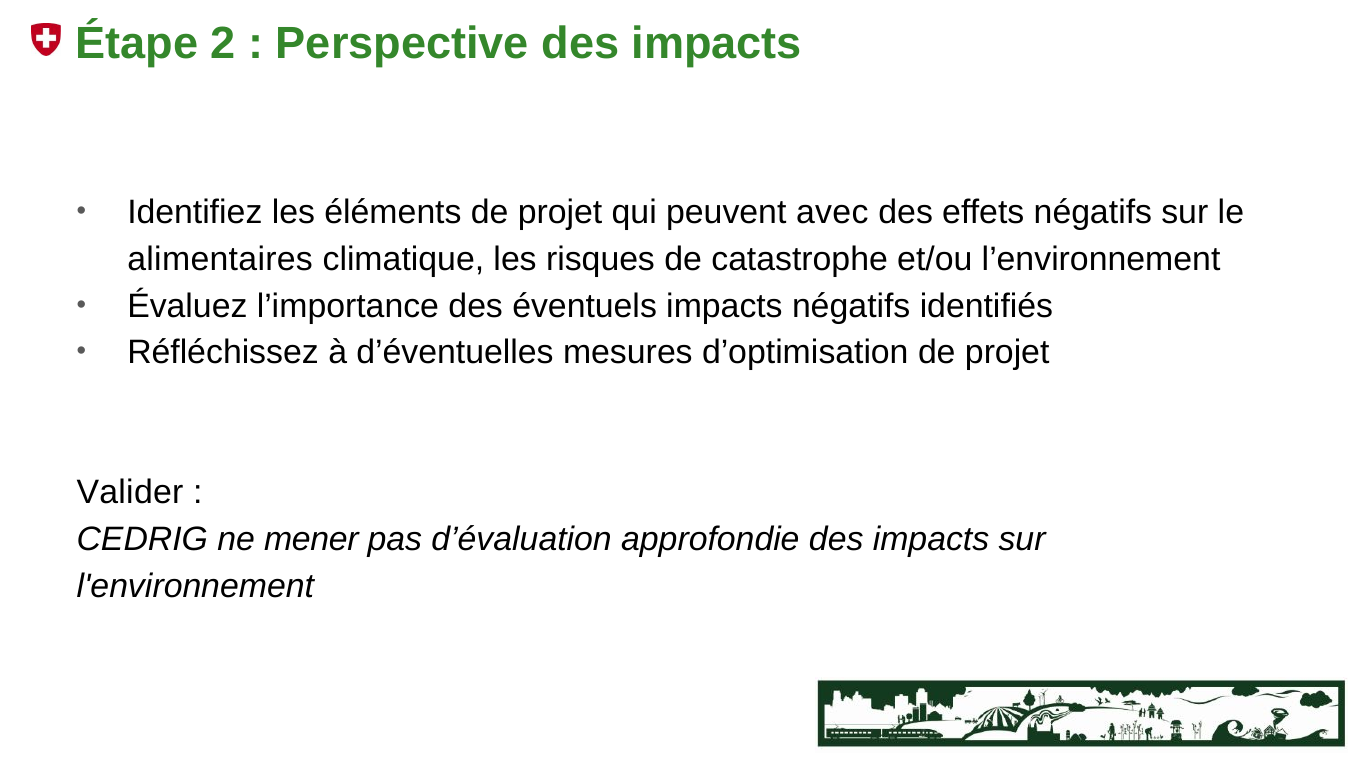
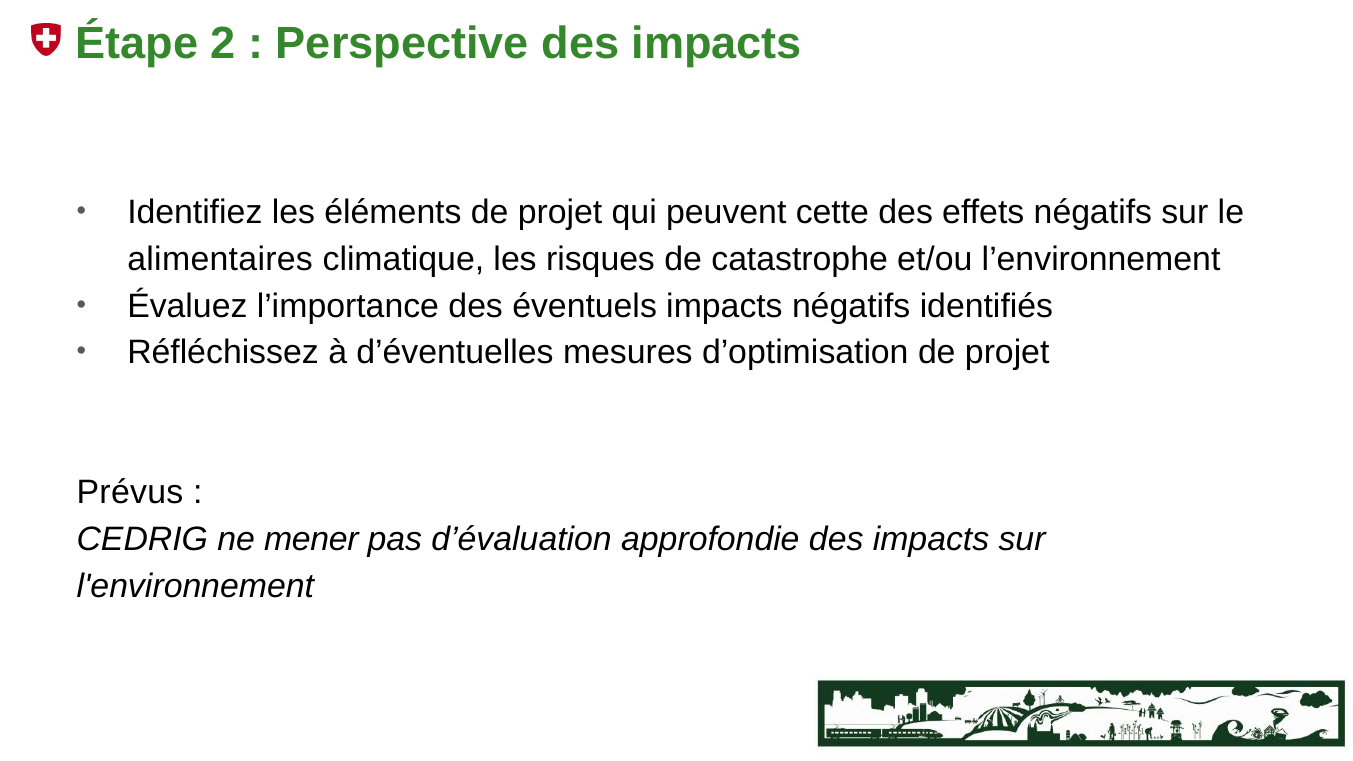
avec: avec -> cette
Valider: Valider -> Prévus
